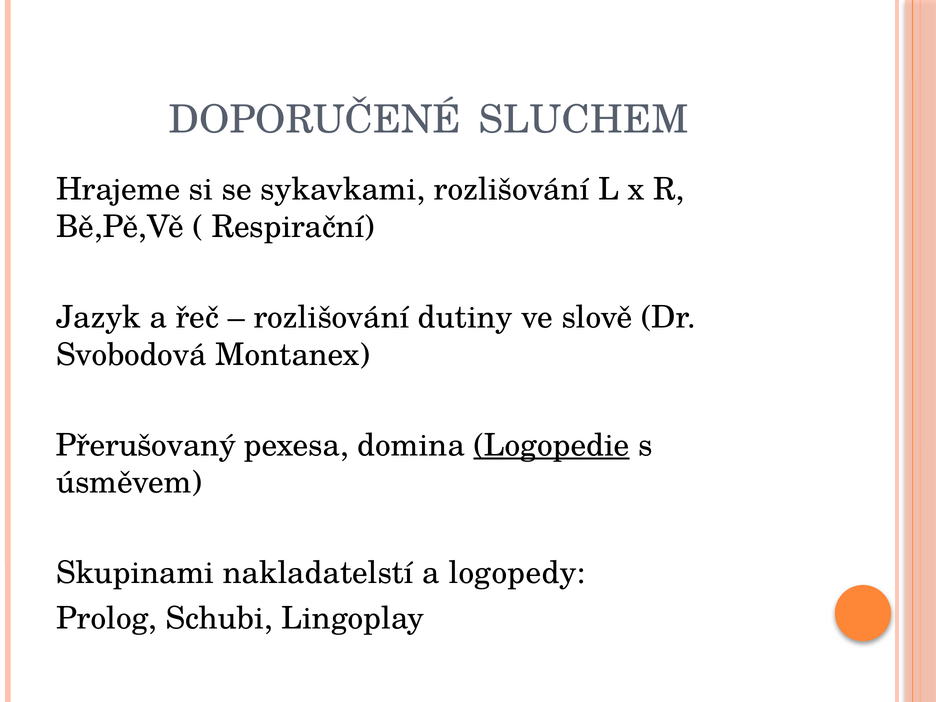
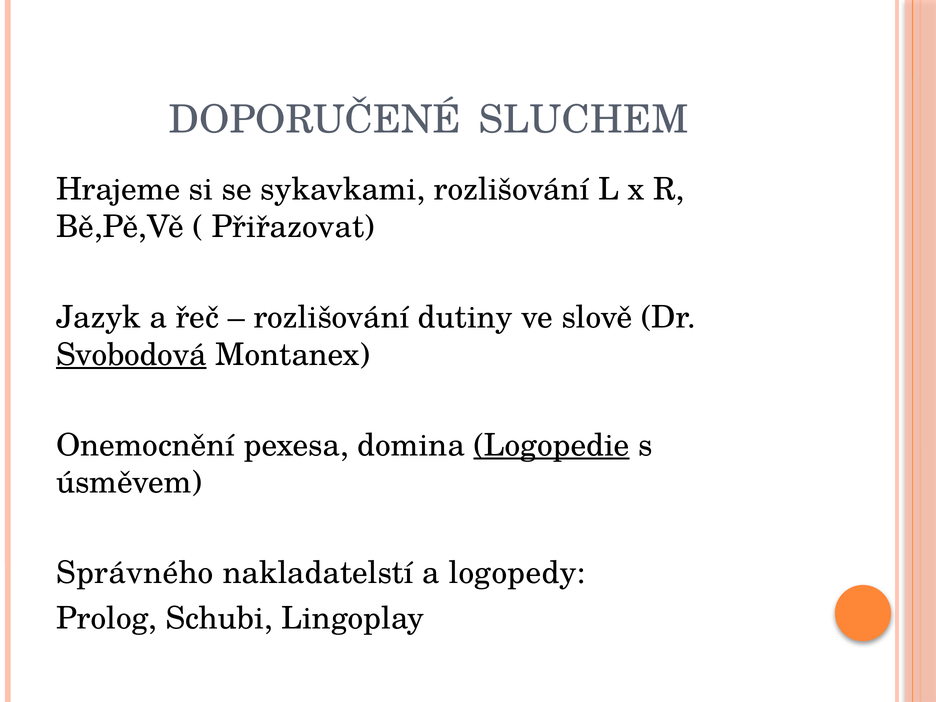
Respirační: Respirační -> Přiřazovat
Svobodová underline: none -> present
Přerušovaný: Přerušovaný -> Onemocnění
Skupinami: Skupinami -> Správného
